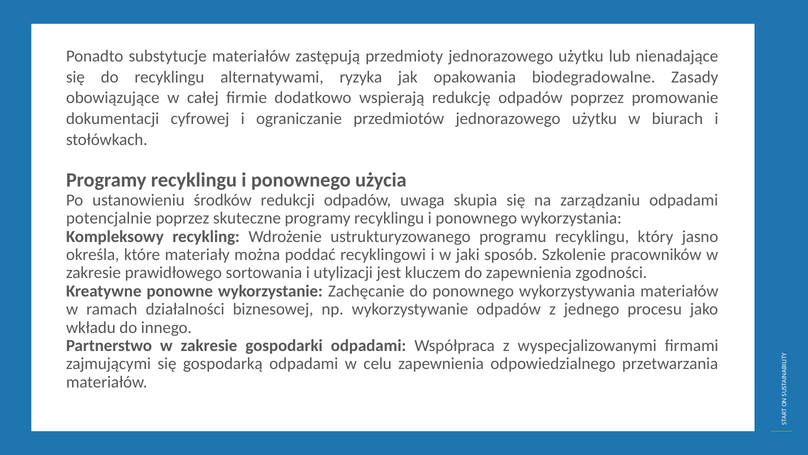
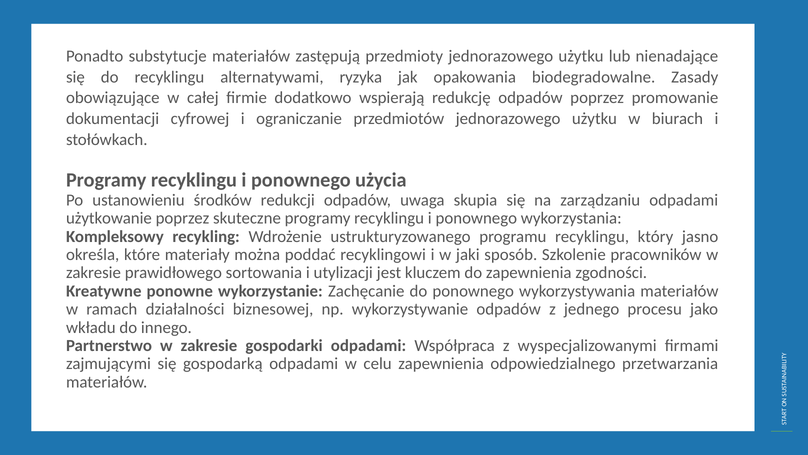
potencjalnie: potencjalnie -> użytkowanie
